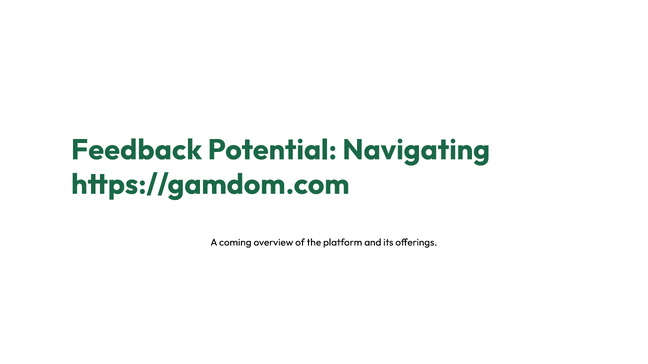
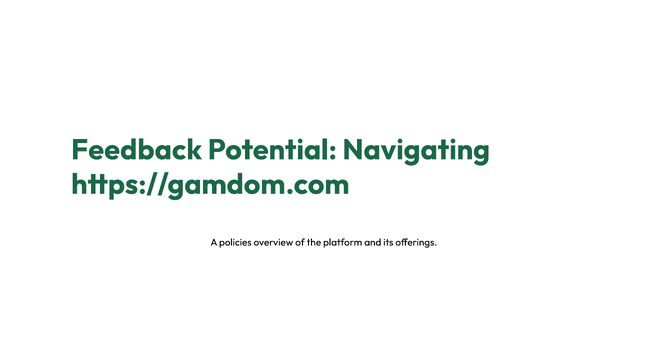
coming: coming -> policies
